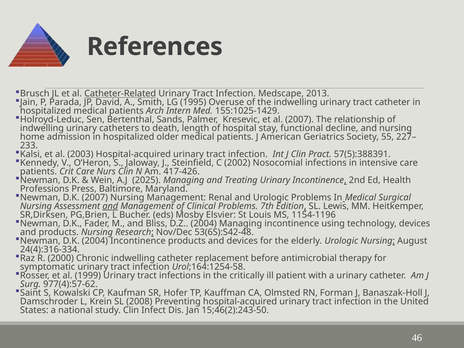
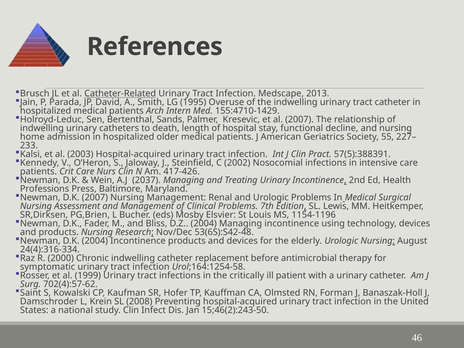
155:1025-1429: 155:1025-1429 -> 155:4710-1429
2025: 2025 -> 2037
and at (110, 206) underline: present -> none
977(4):57-62: 977(4):57-62 -> 702(4):57-62
